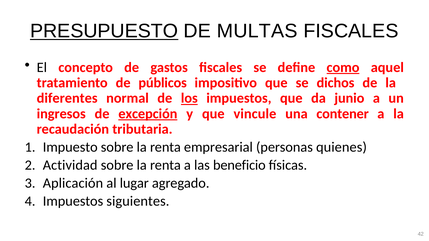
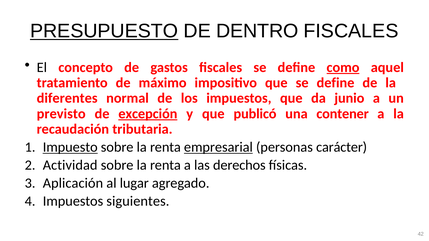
MULTAS: MULTAS -> DENTRO
públicos: públicos -> máximo
que se dichos: dichos -> define
los underline: present -> none
ingresos: ingresos -> previsto
vincule: vincule -> publicó
Impuesto underline: none -> present
empresarial underline: none -> present
quienes: quienes -> carácter
beneficio: beneficio -> derechos
